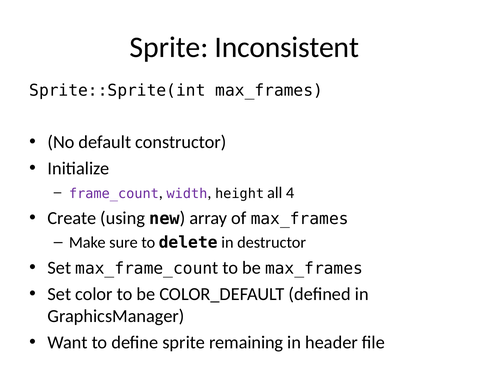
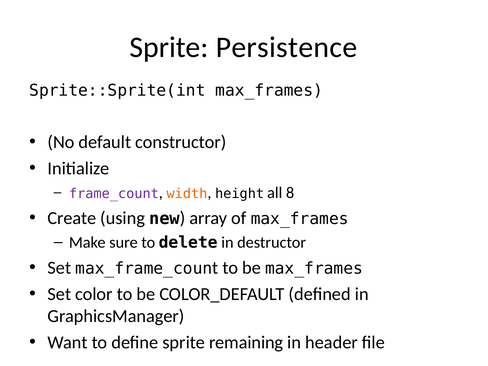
Inconsistent: Inconsistent -> Persistence
width colour: purple -> orange
4: 4 -> 8
